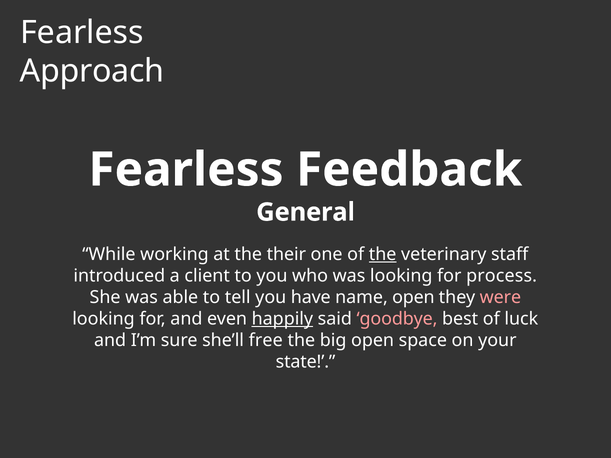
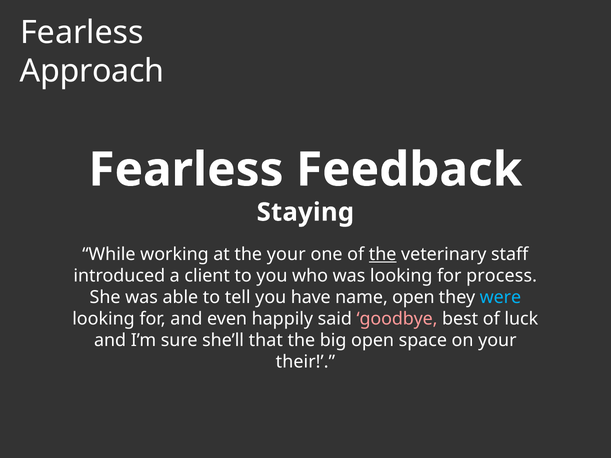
General: General -> Staying
the their: their -> your
were colour: pink -> light blue
happily underline: present -> none
free: free -> that
state: state -> their
